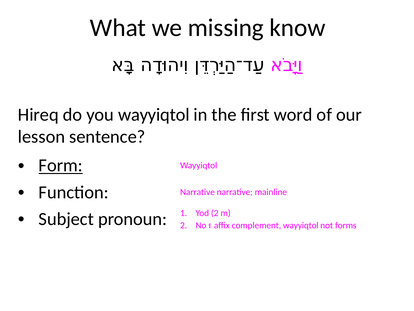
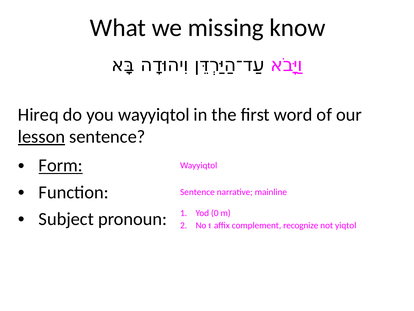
lesson underline: none -> present
Function Narrative: Narrative -> Sentence
Yod 2: 2 -> 0
complement wayyiqtol: wayyiqtol -> recognize
forms: forms -> yiqtol
